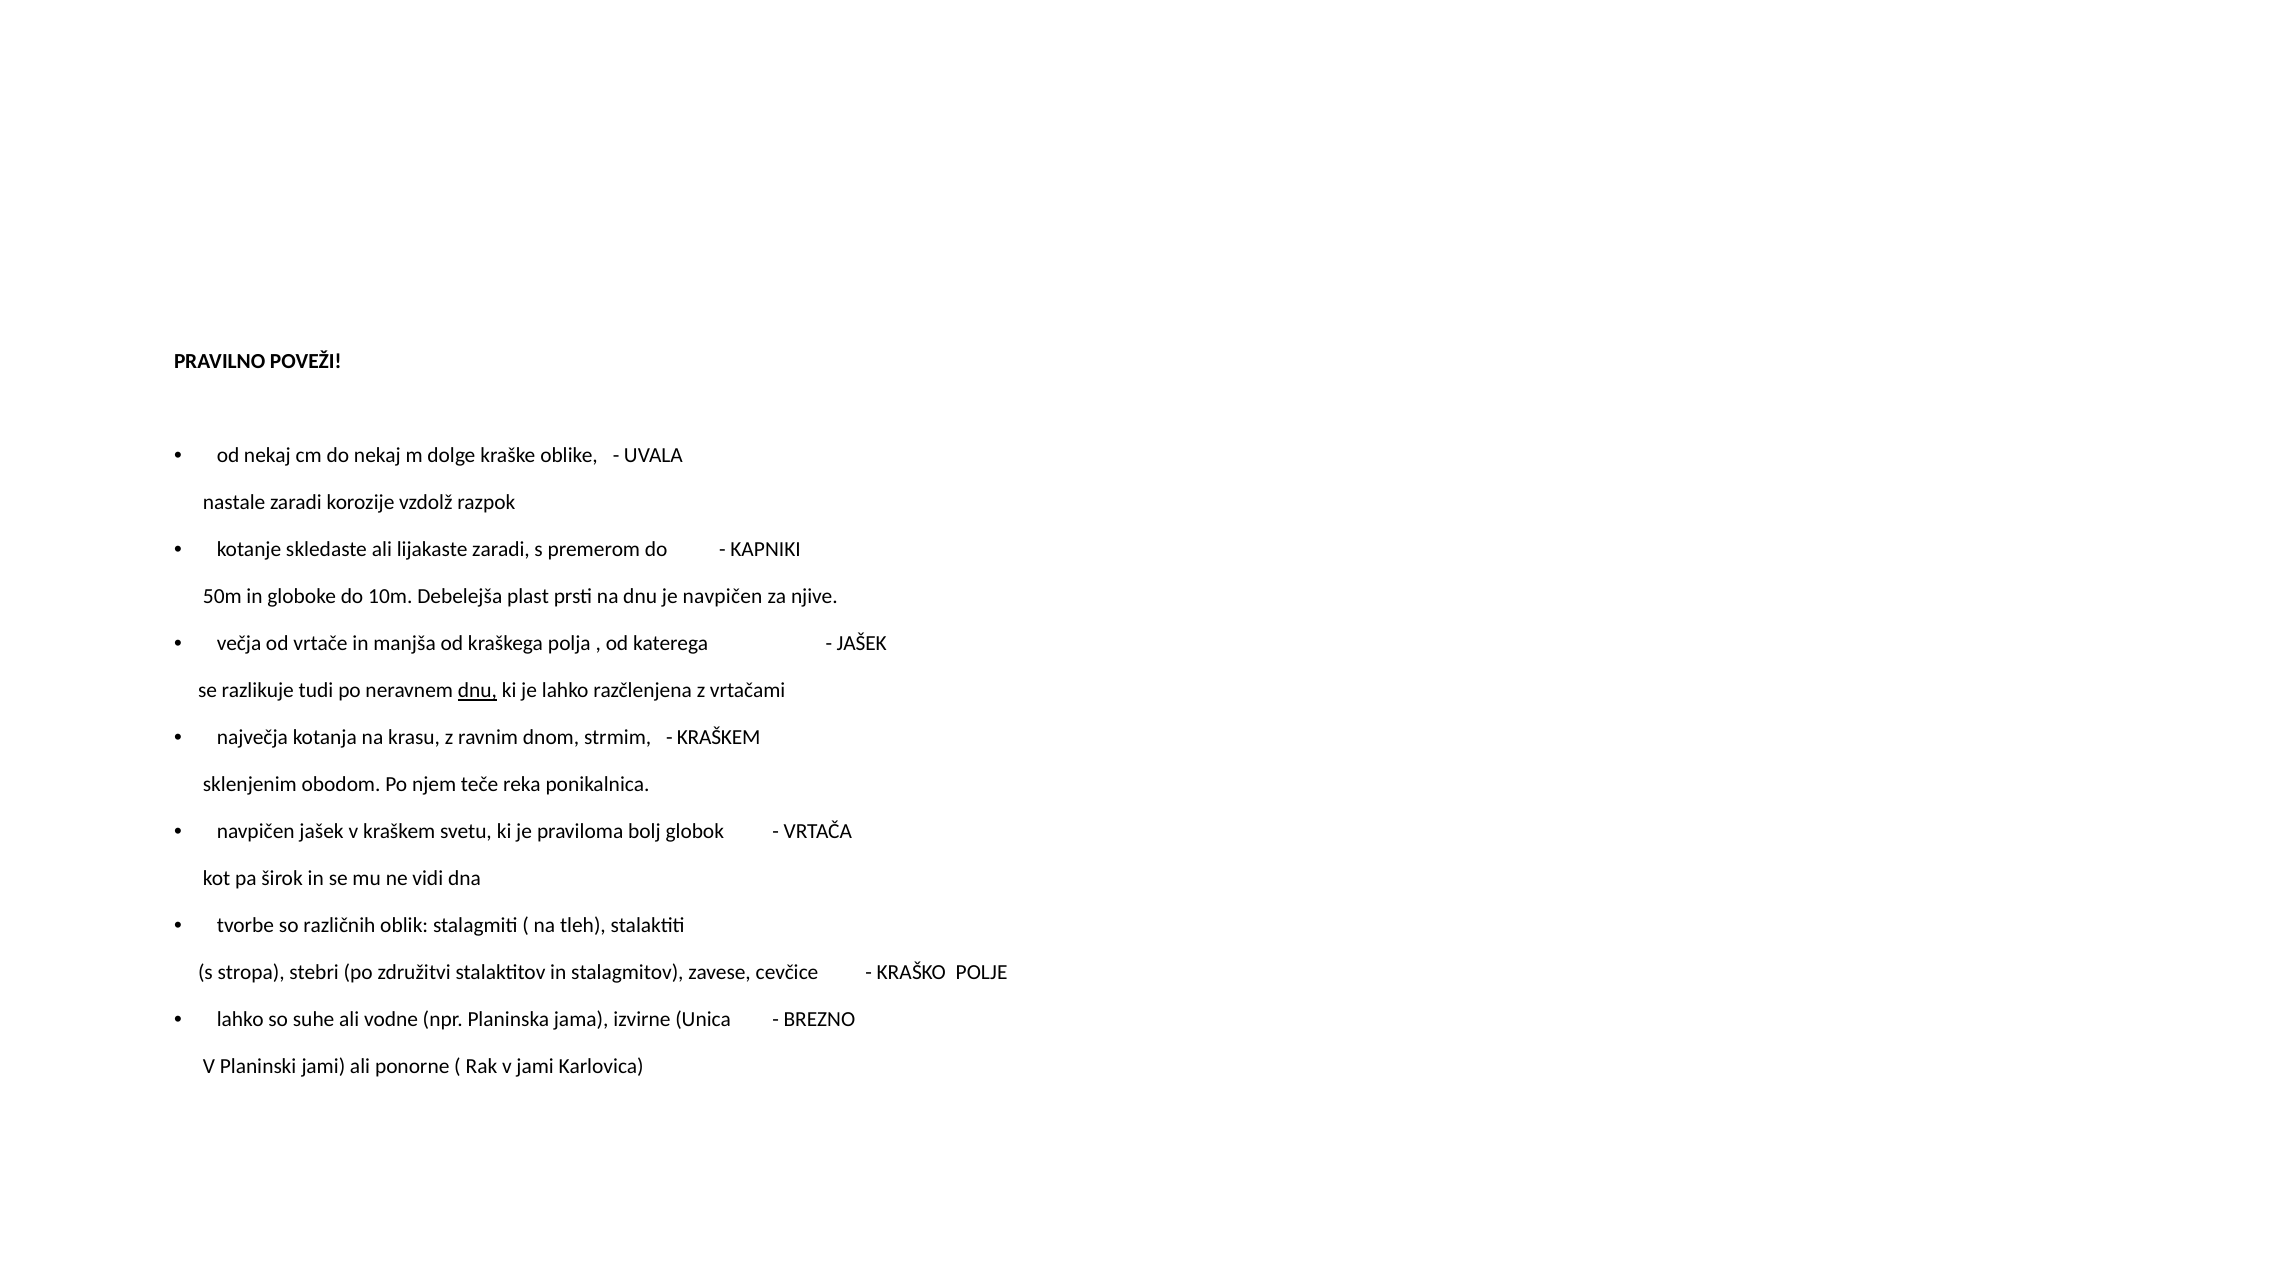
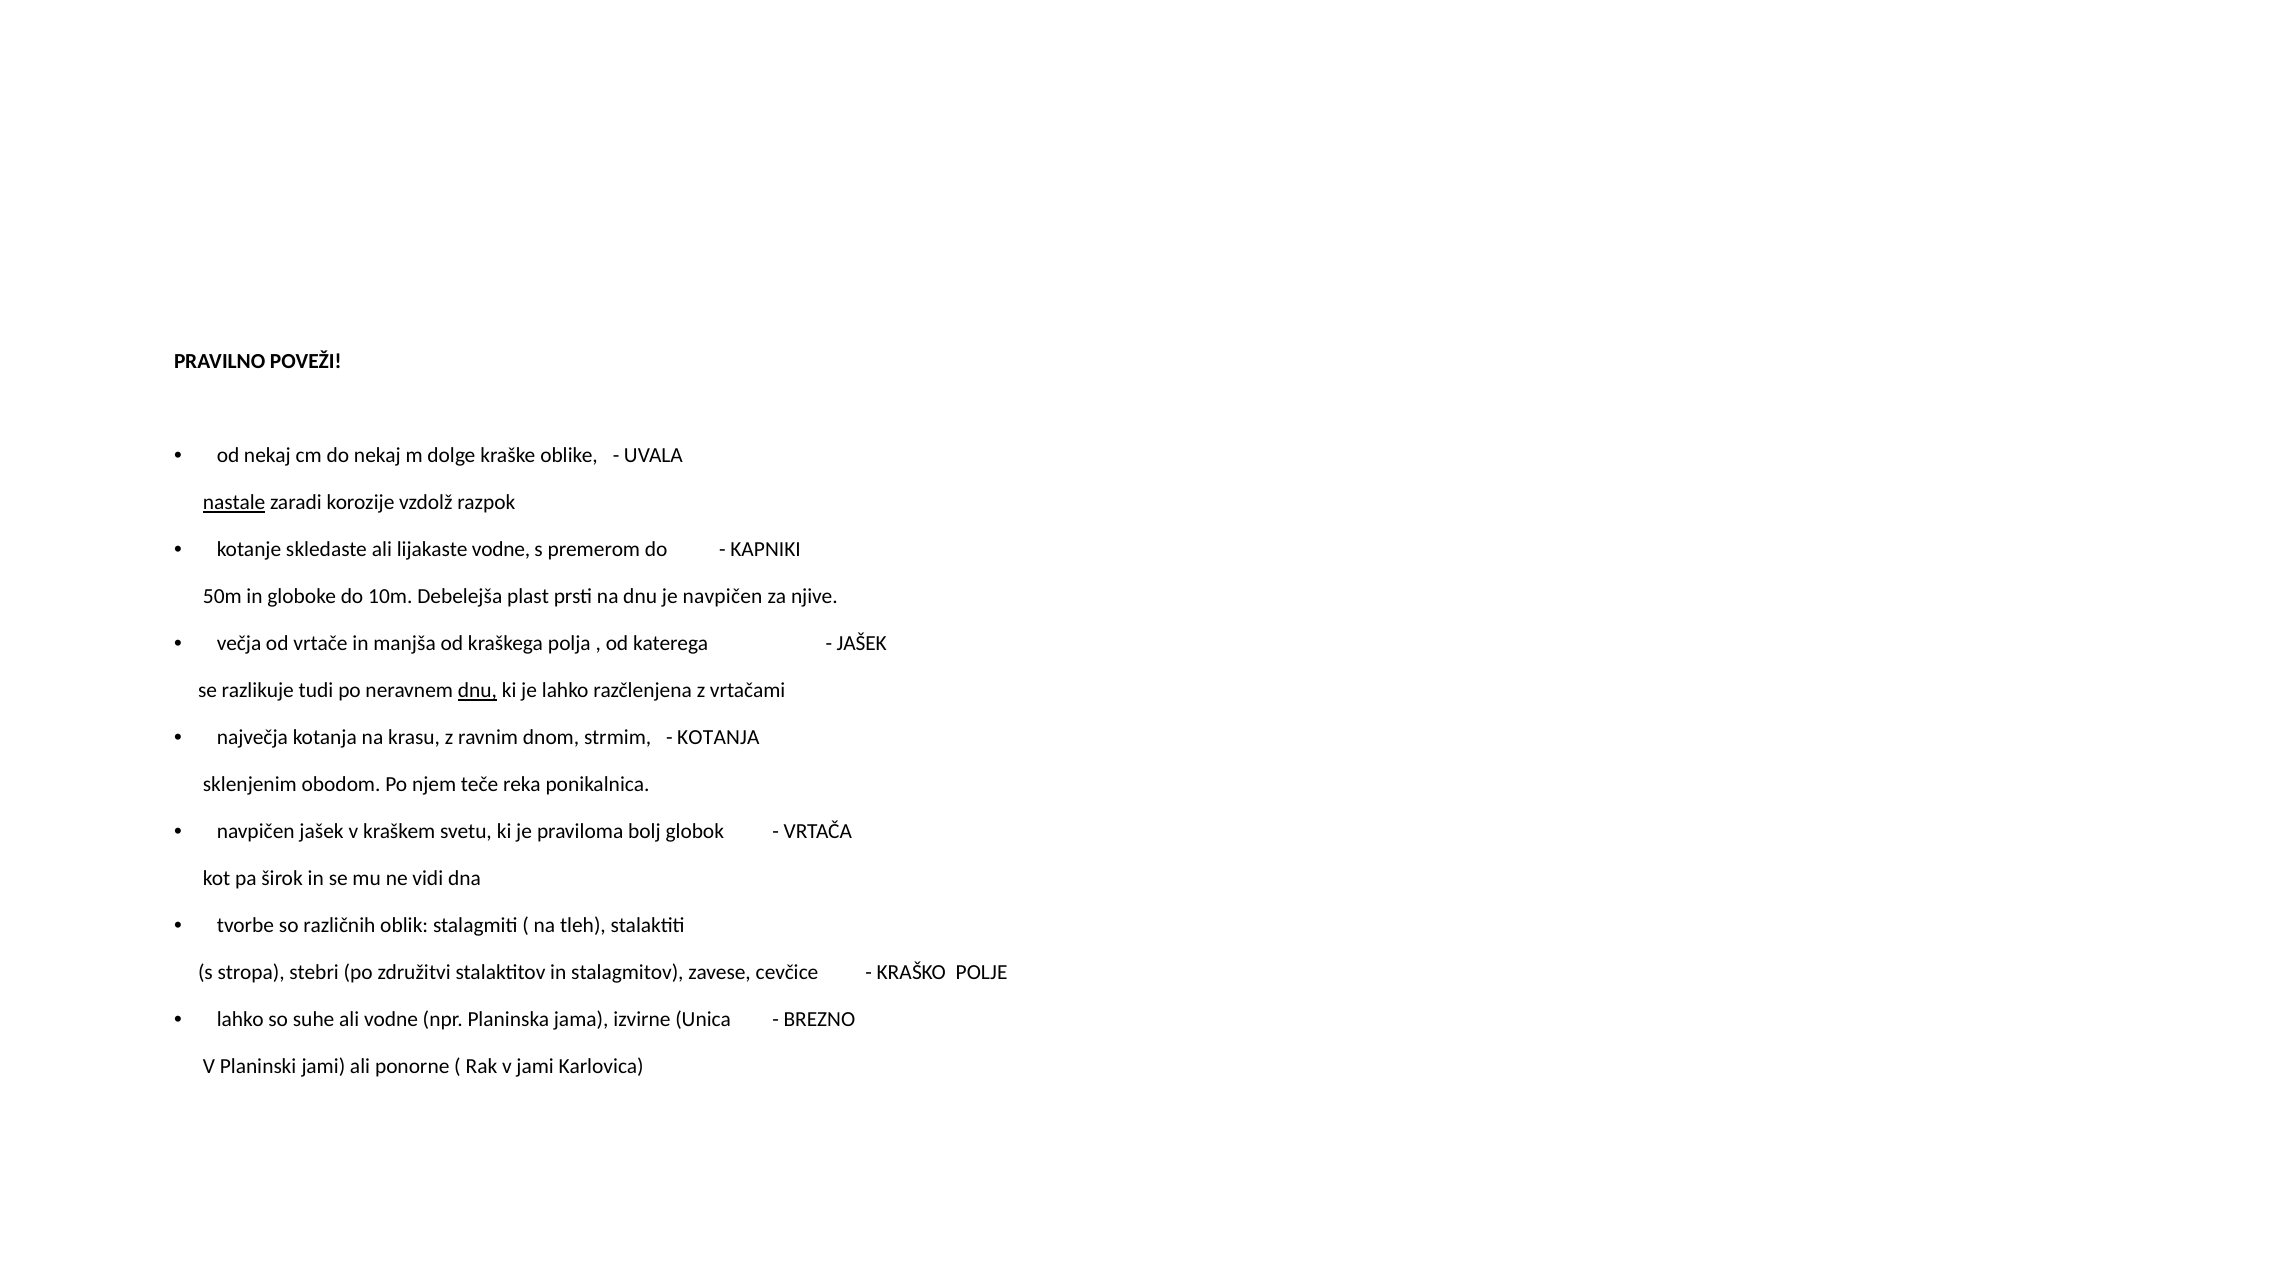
nastale underline: none -> present
lijakaste zaradi: zaradi -> vodne
KRAŠKEM at (719, 738): KRAŠKEM -> KOTANJA
